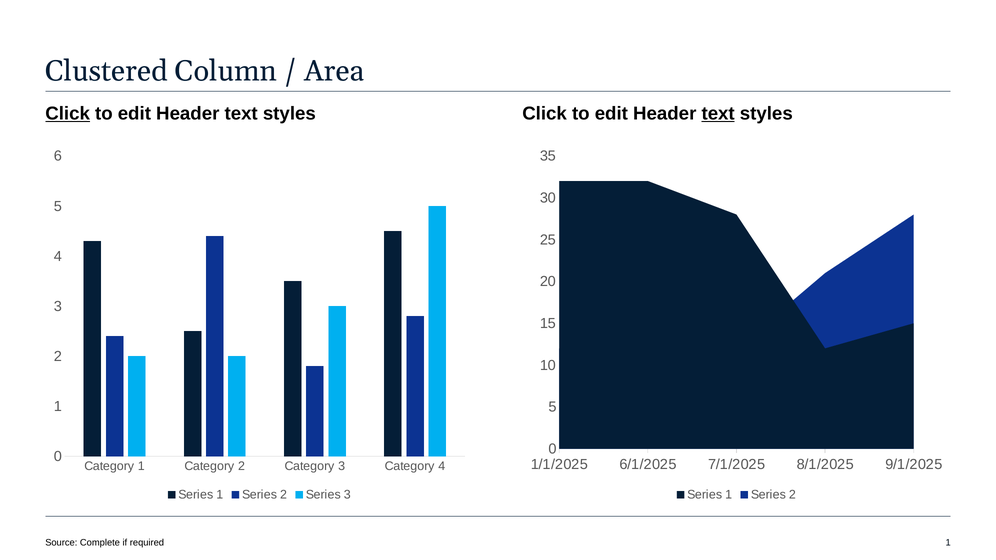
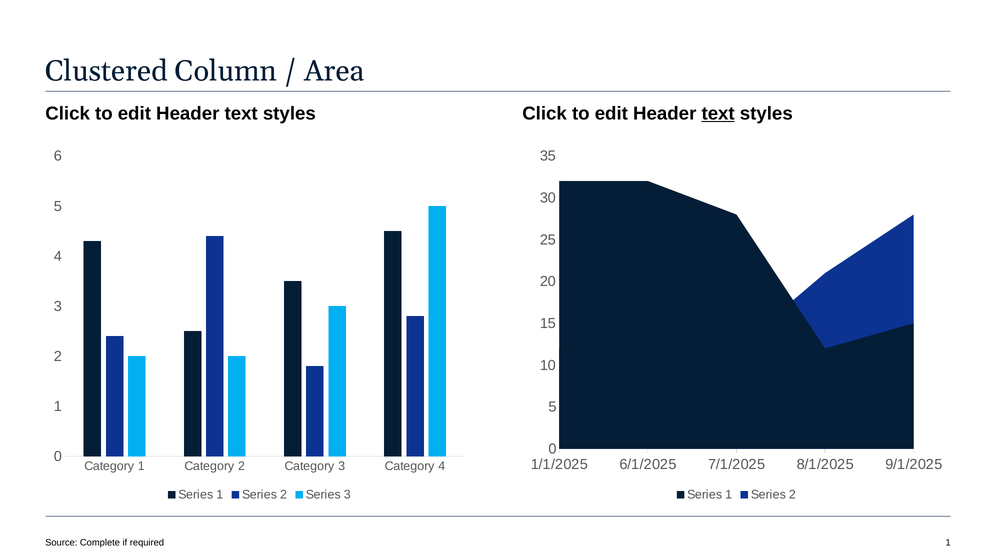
Click at (68, 114) underline: present -> none
